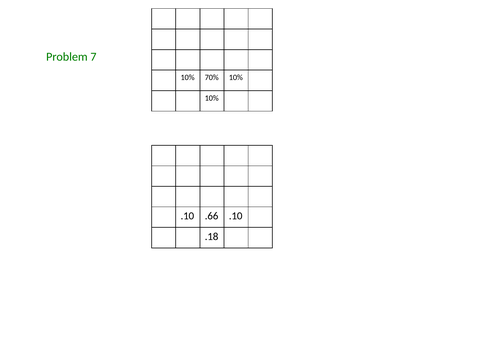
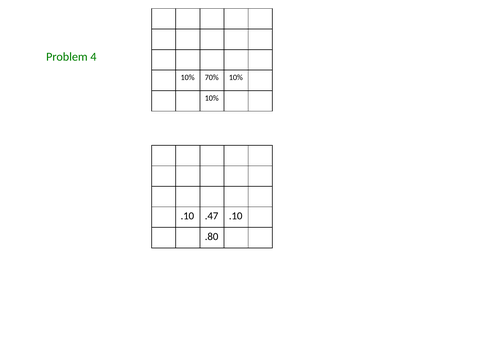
7: 7 -> 4
.66: .66 -> .47
.18: .18 -> .80
